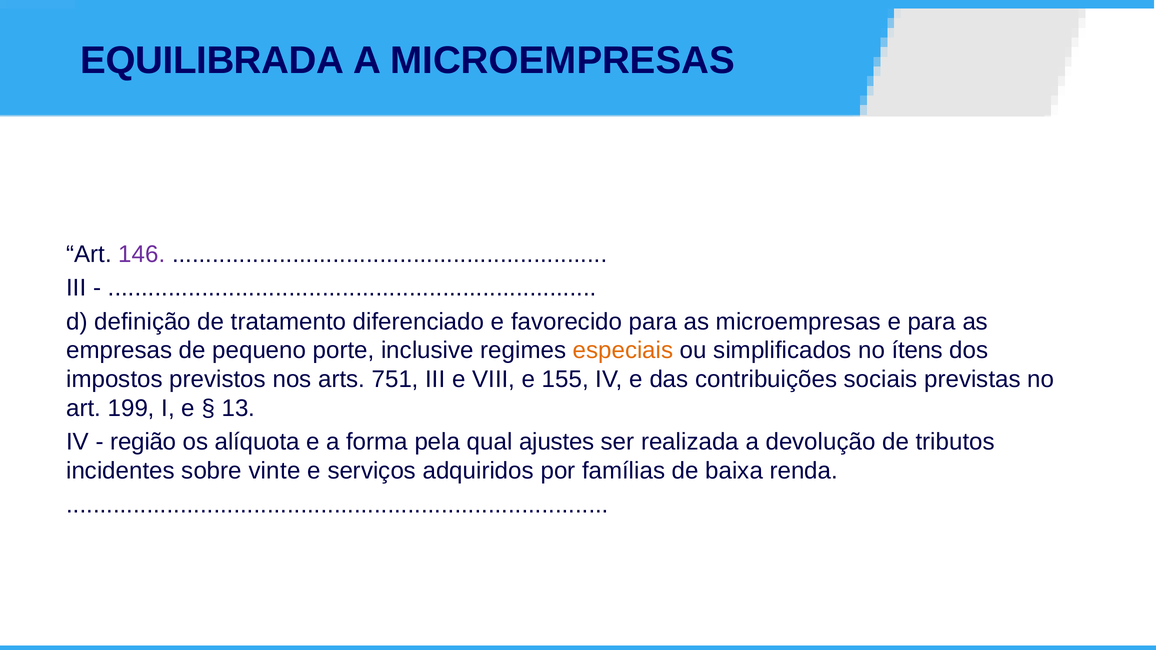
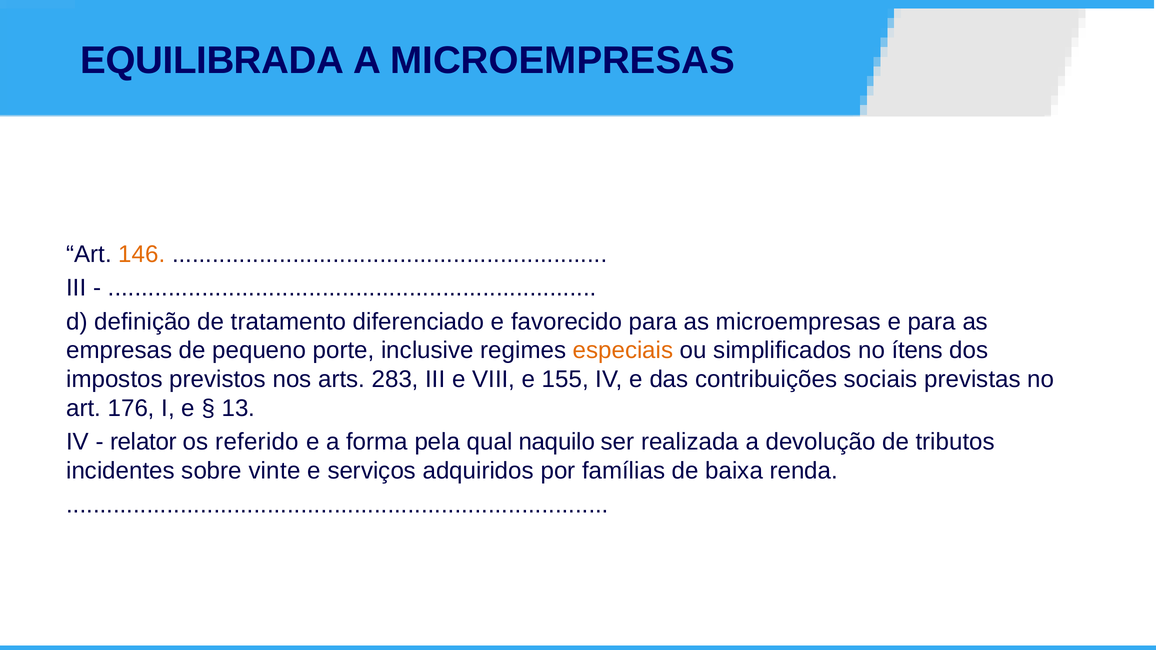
146 colour: purple -> orange
751: 751 -> 283
199: 199 -> 176
região: região -> relator
alíquota: alíquota -> referido
ajustes: ajustes -> naquilo
